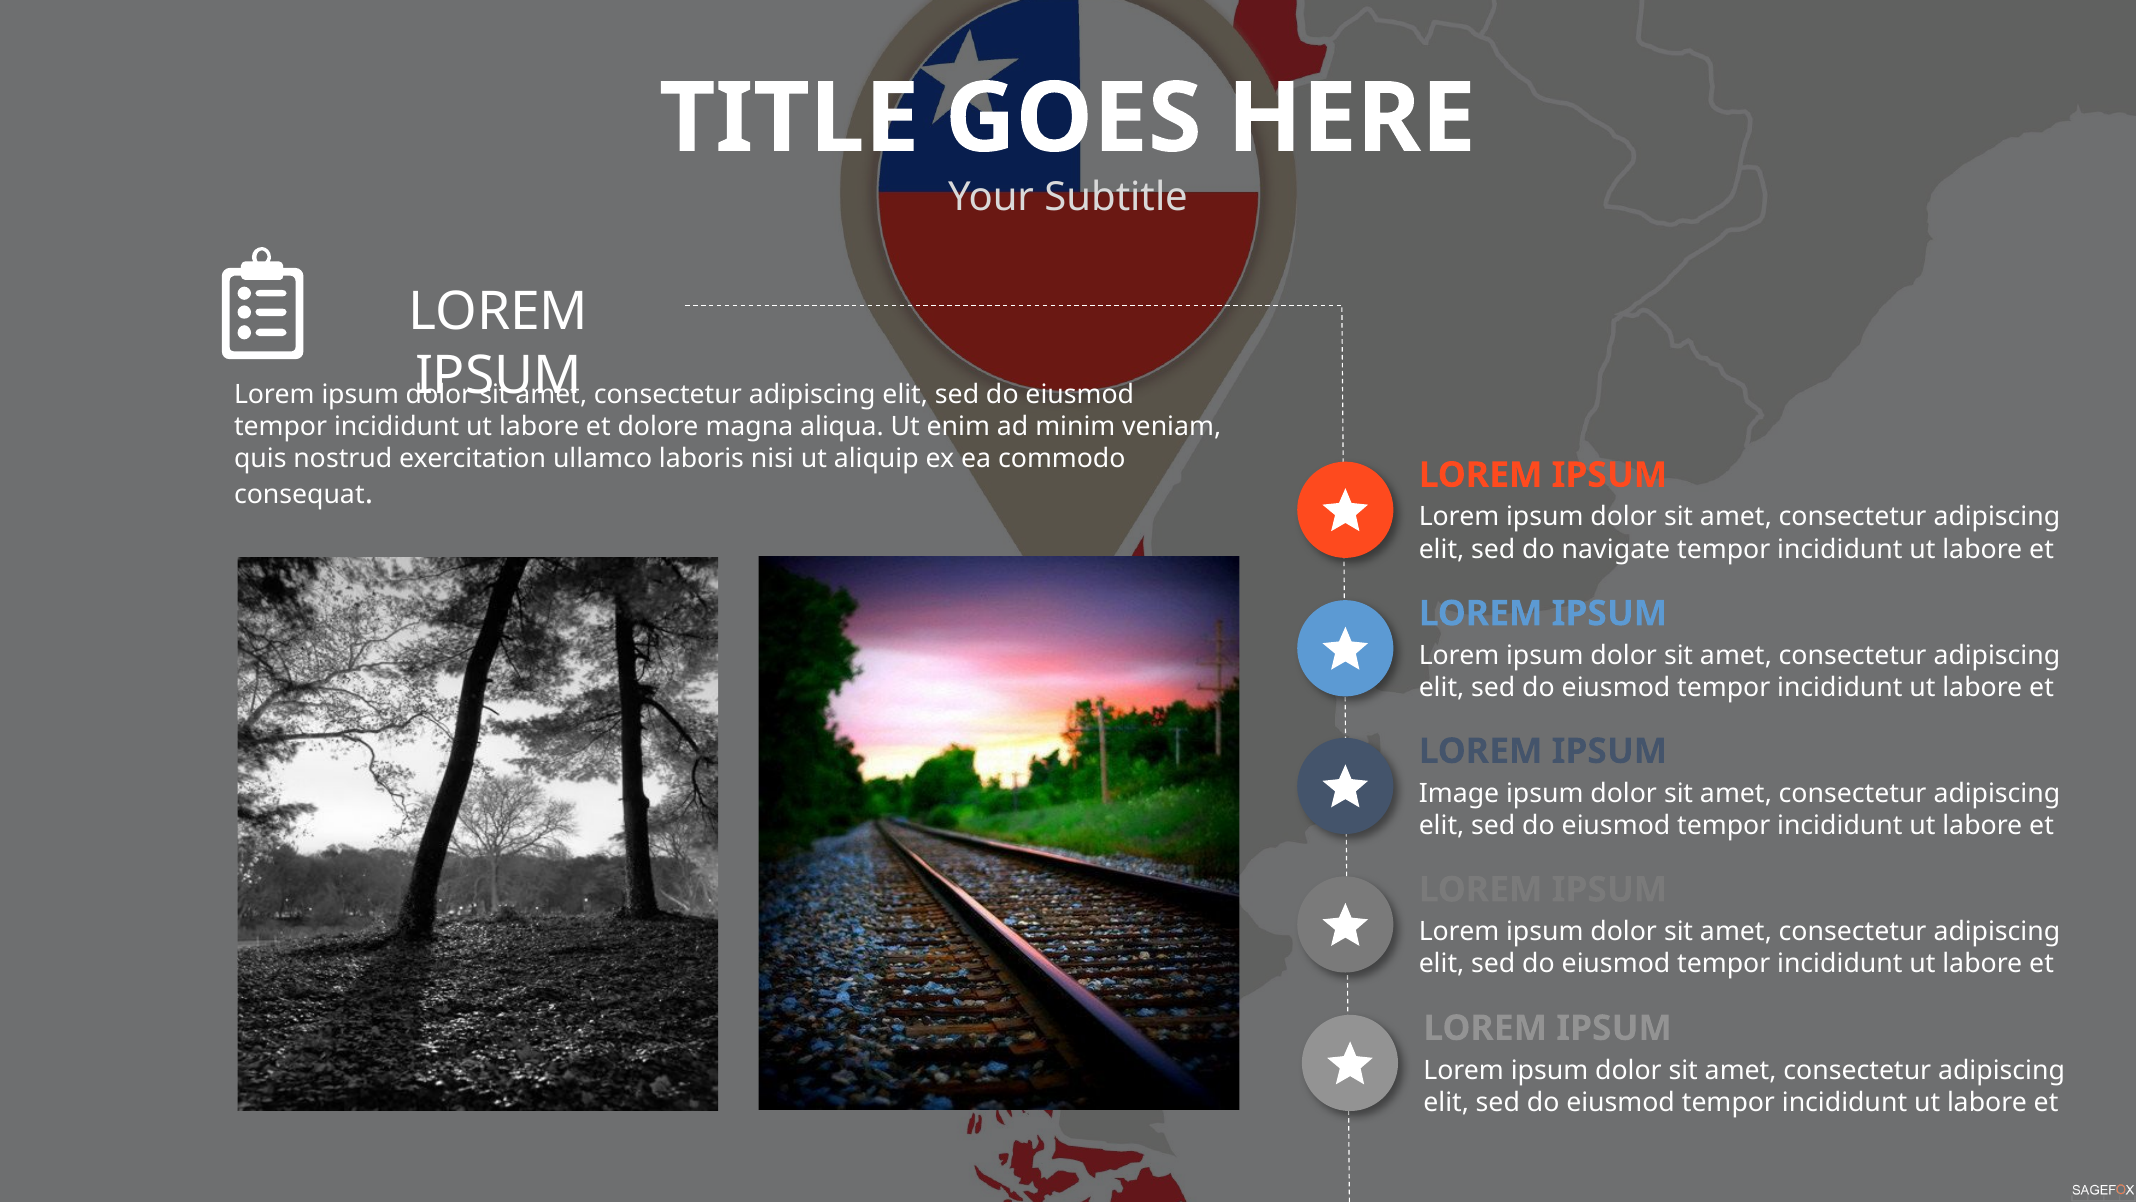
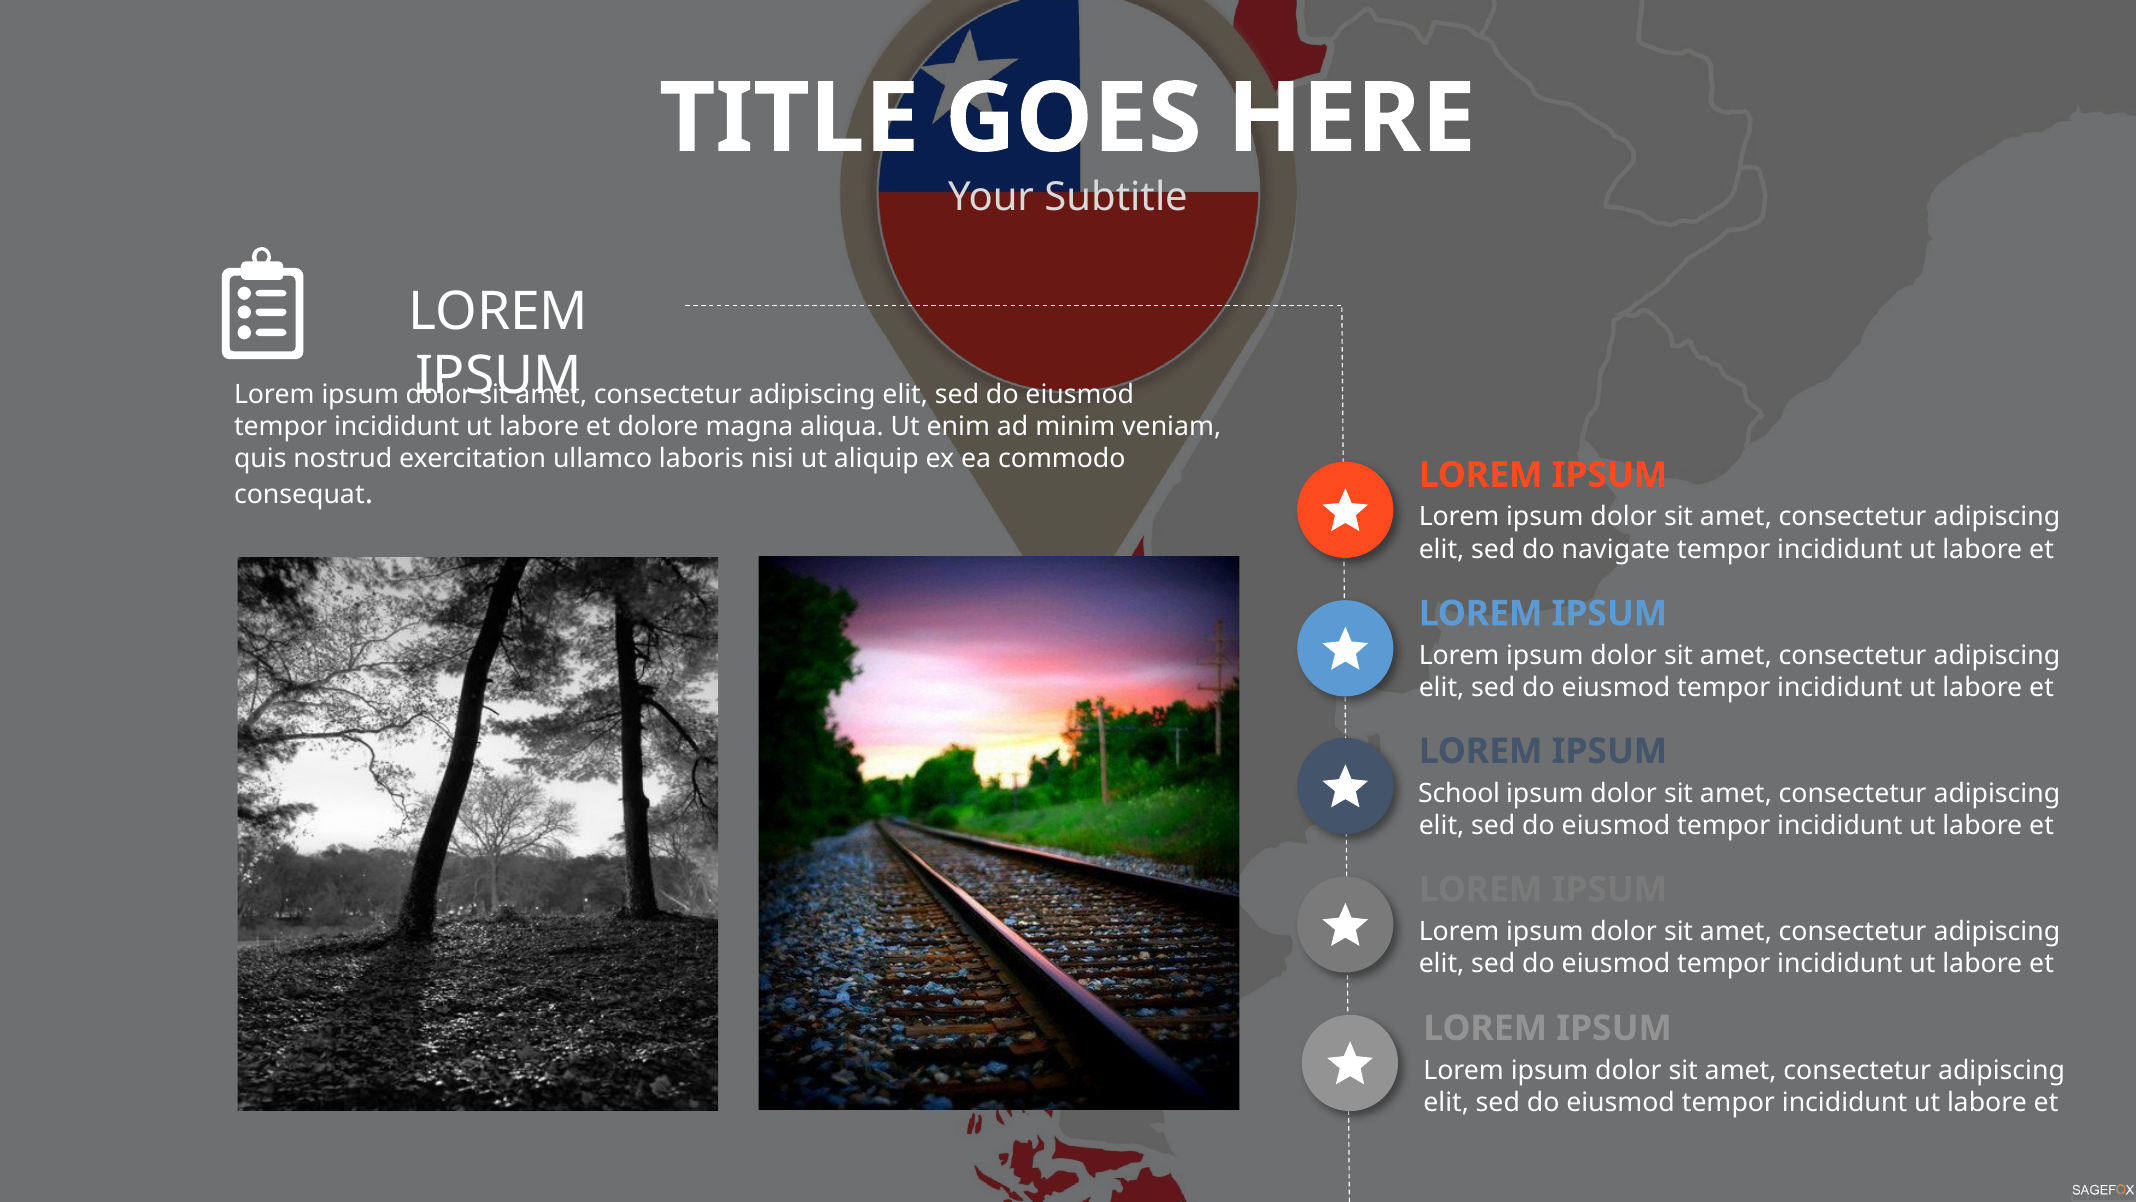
Image: Image -> School
